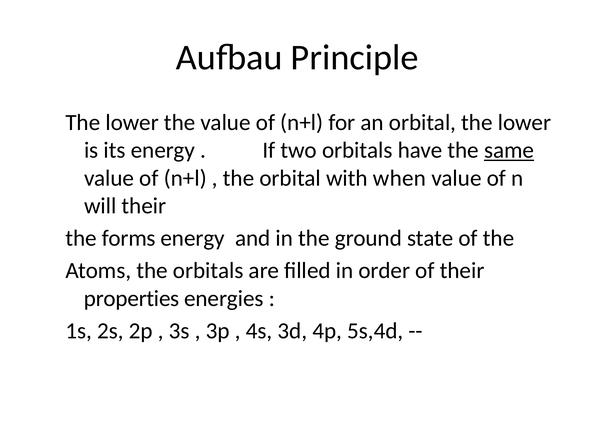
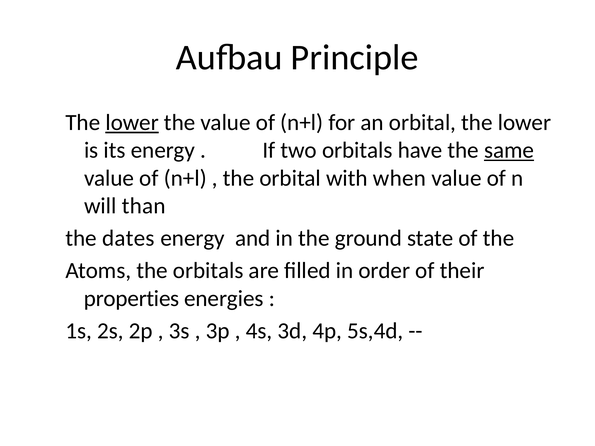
lower at (132, 123) underline: none -> present
will their: their -> than
forms: forms -> dates
